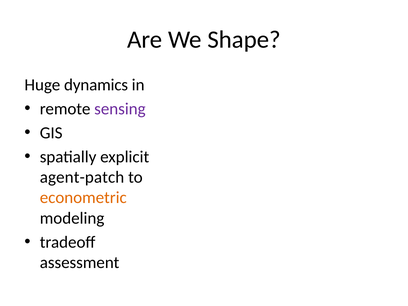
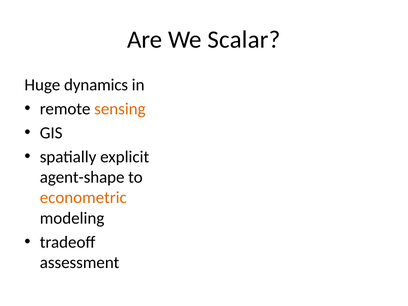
Shape: Shape -> Scalar
sensing colour: purple -> orange
agent-patch: agent-patch -> agent-shape
